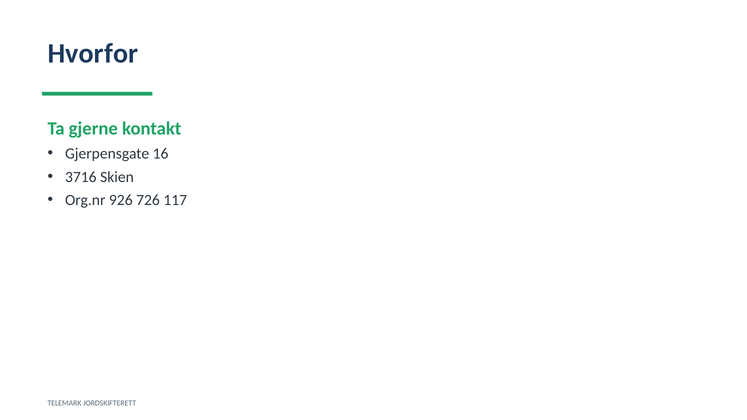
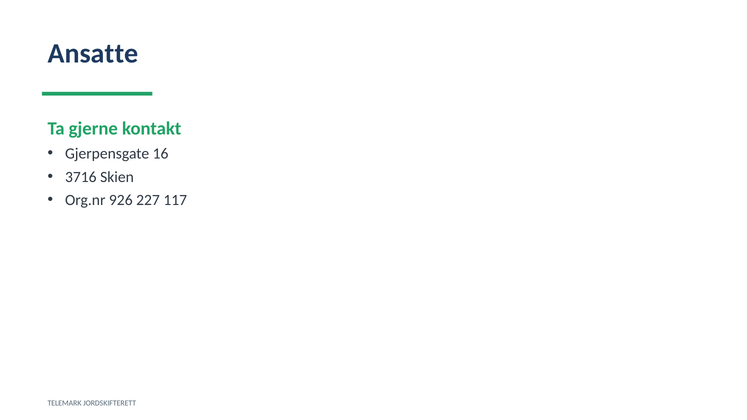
Hvorfor: Hvorfor -> Ansatte
726: 726 -> 227
